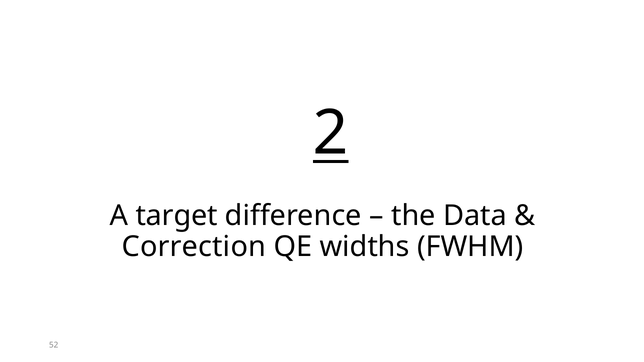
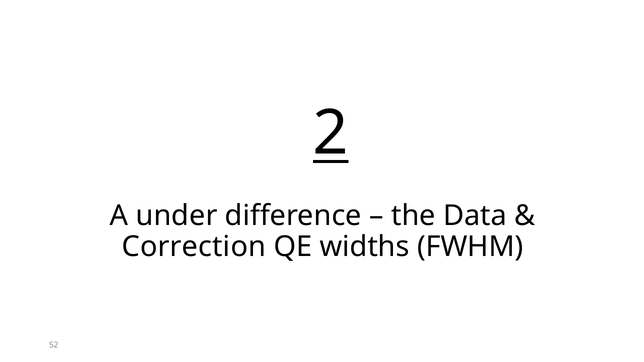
target: target -> under
